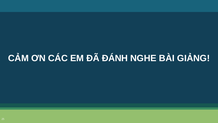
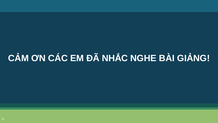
ĐÁNH: ĐÁNH -> NHẮC
